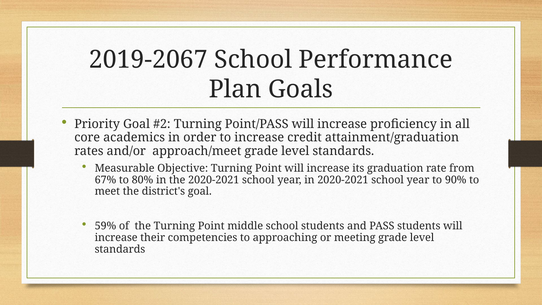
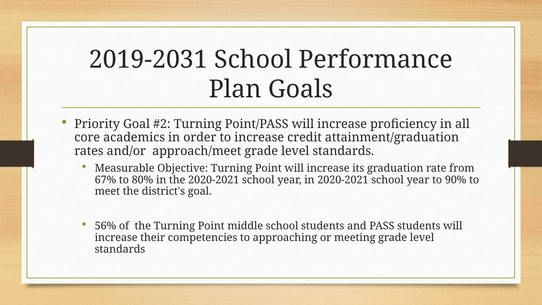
2019-2067: 2019-2067 -> 2019-2031
59%: 59% -> 56%
